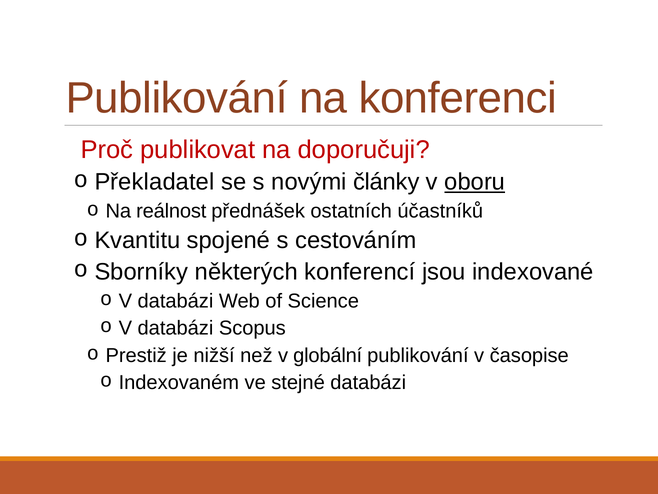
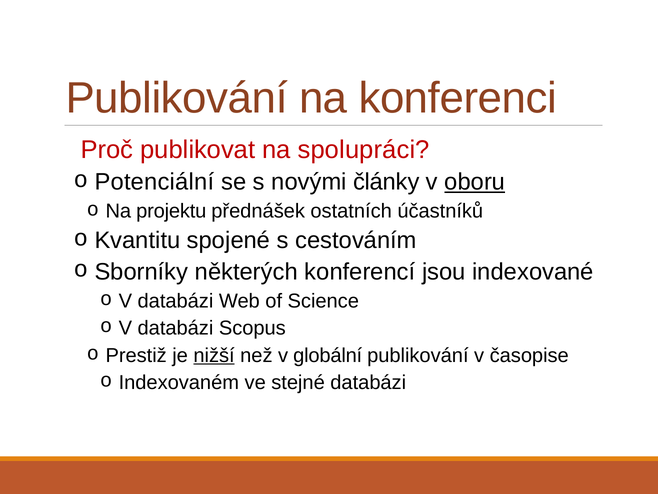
doporučuji: doporučuji -> spolupráci
Překladatel: Překladatel -> Potenciální
reálnost: reálnost -> projektu
nižší underline: none -> present
